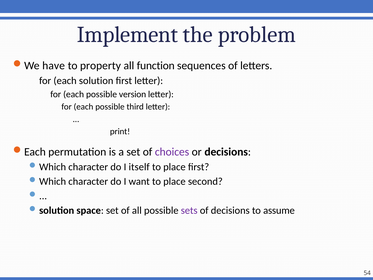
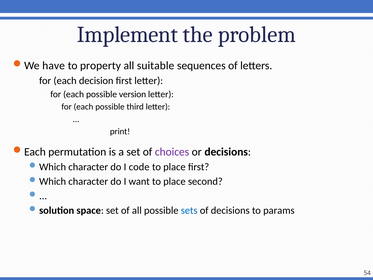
function: function -> suitable
solution: solution -> decision
itself: itself -> code
sets colour: purple -> blue
assume: assume -> params
